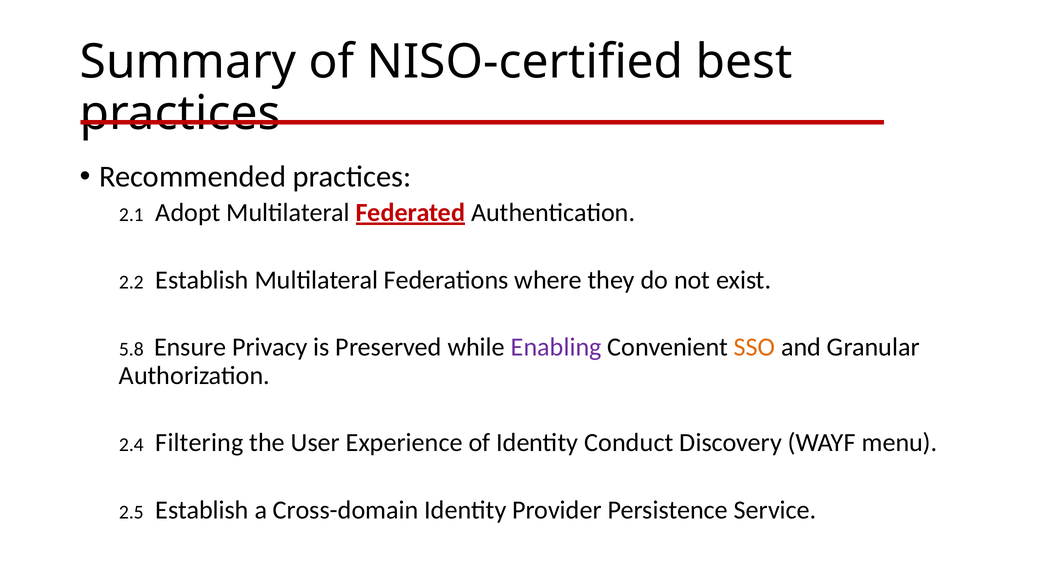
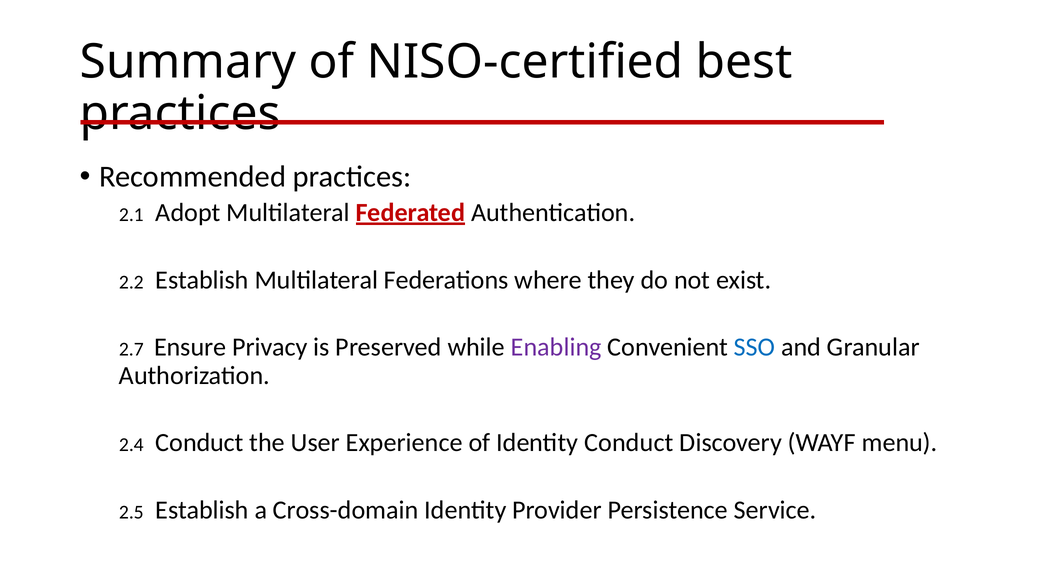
5.8: 5.8 -> 2.7
SSO colour: orange -> blue
2.4 Filtering: Filtering -> Conduct
